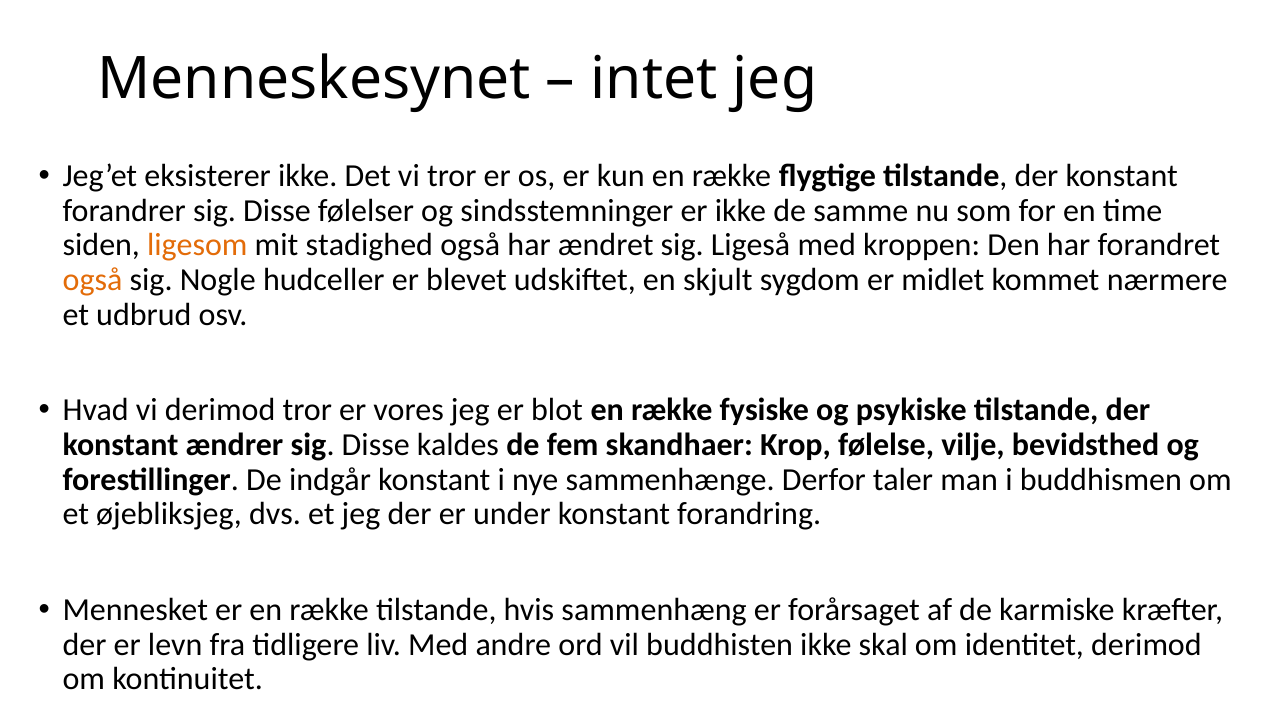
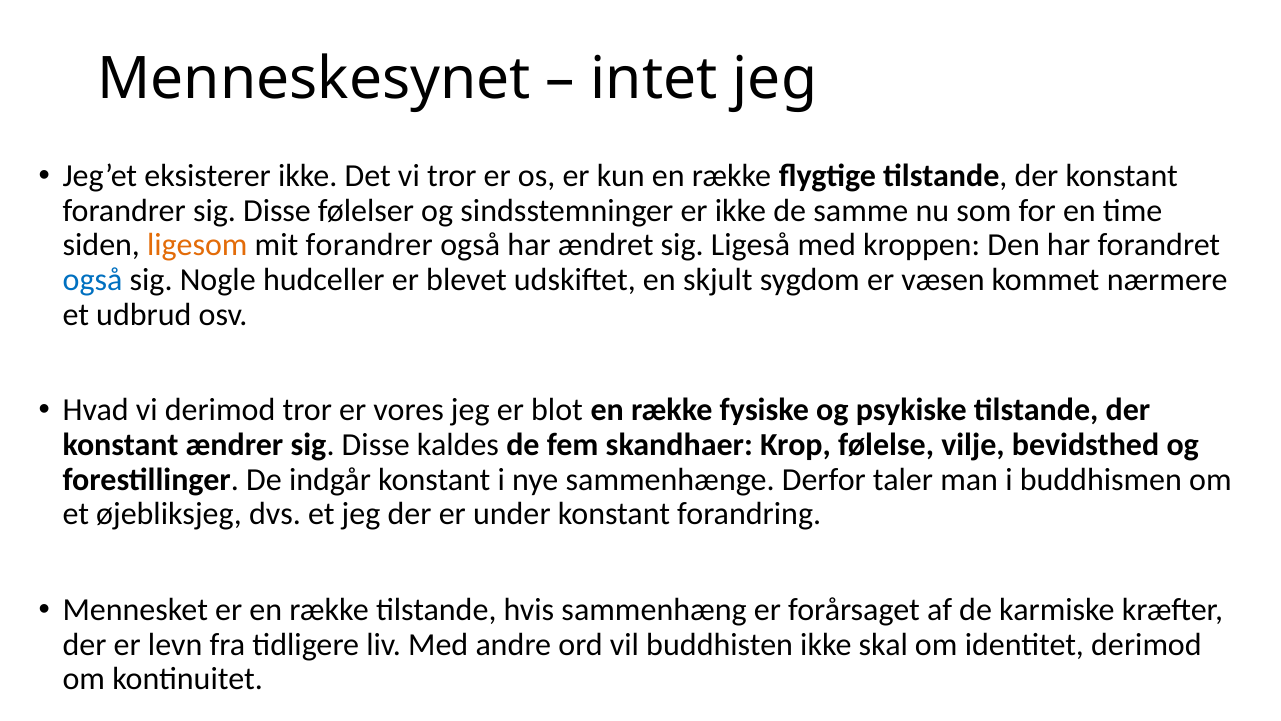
mit stadighed: stadighed -> forandrer
også at (93, 280) colour: orange -> blue
midlet: midlet -> væsen
